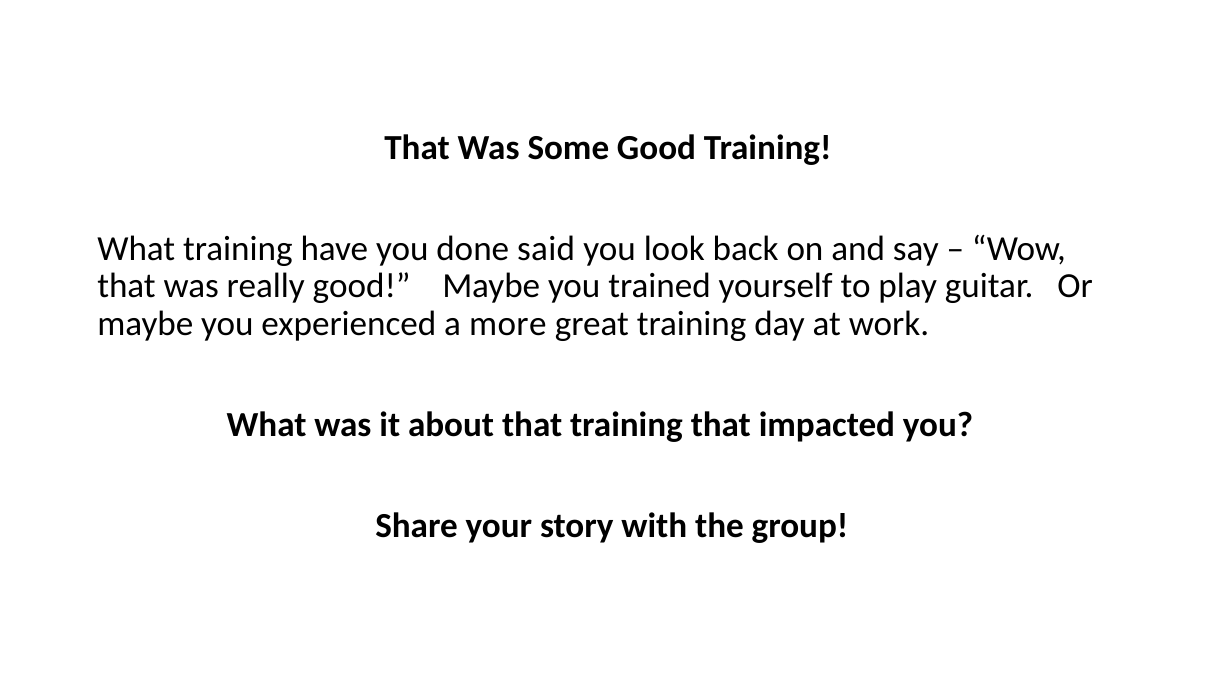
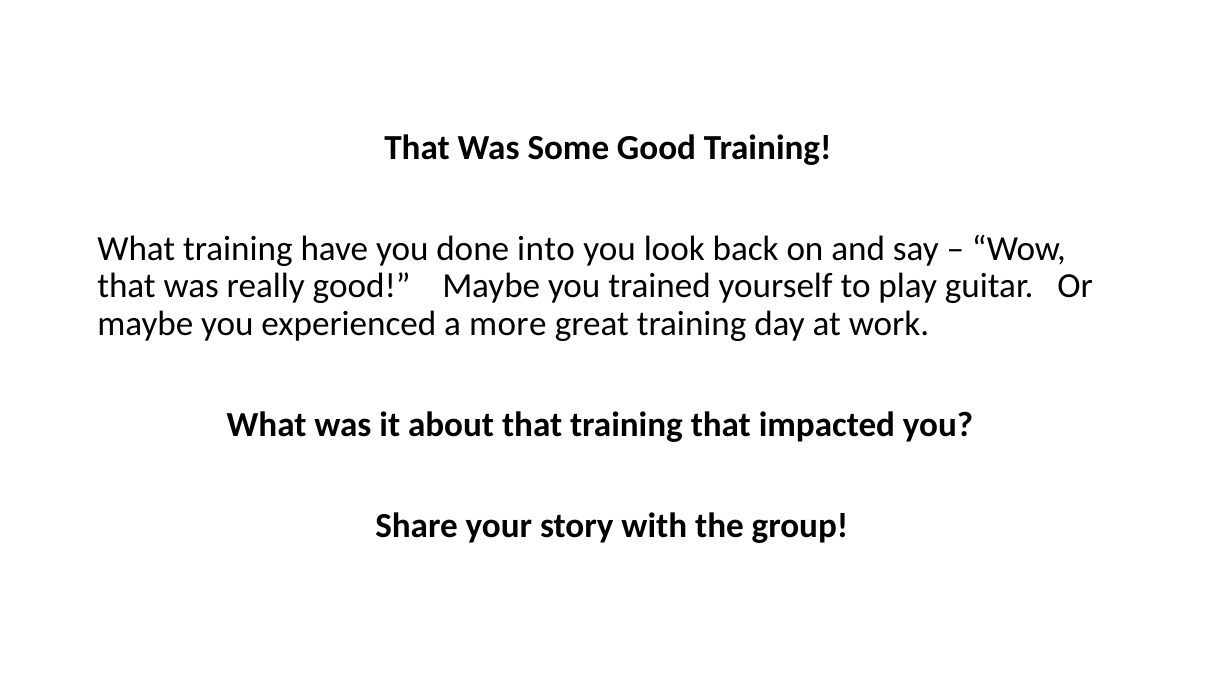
said: said -> into
